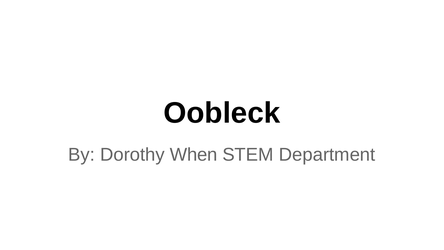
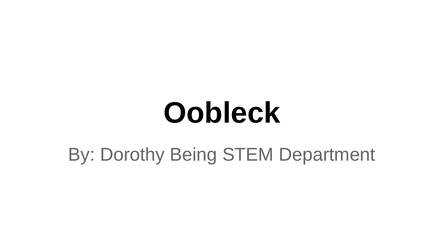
When: When -> Being
